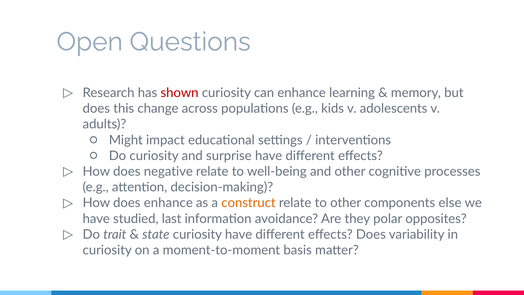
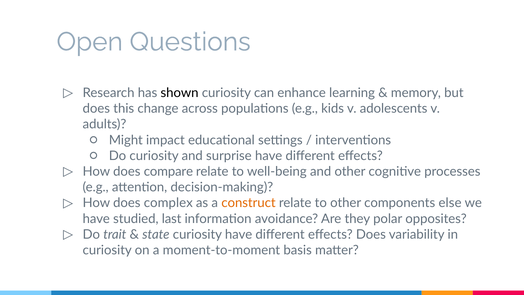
shown colour: red -> black
negative: negative -> compare
does enhance: enhance -> complex
